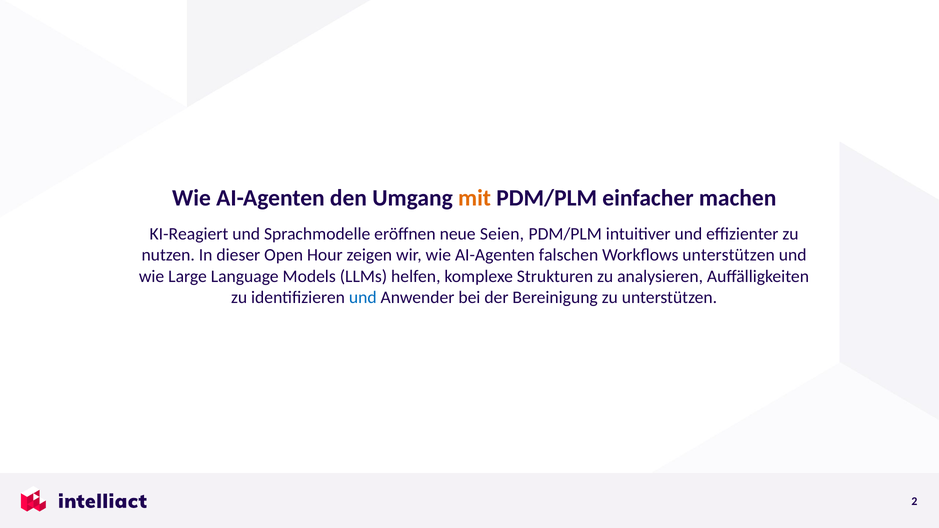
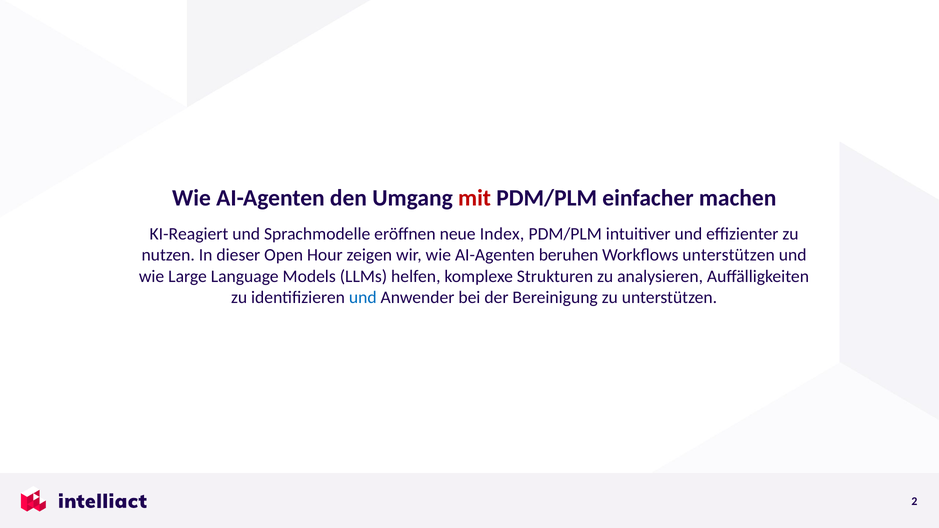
mit colour: orange -> red
Seien: Seien -> Index
falschen: falschen -> beruhen
